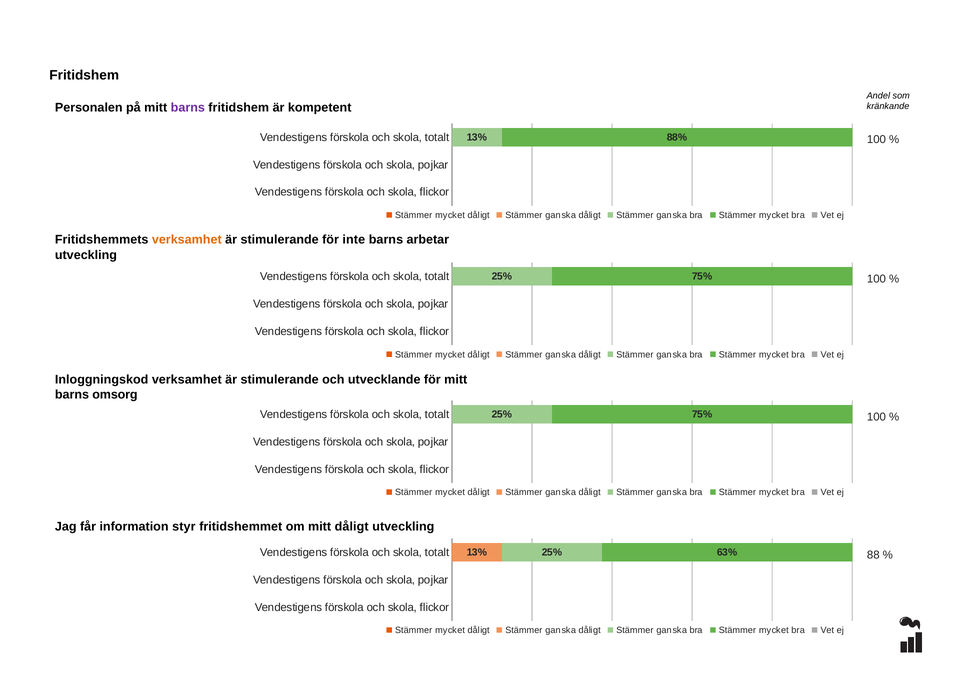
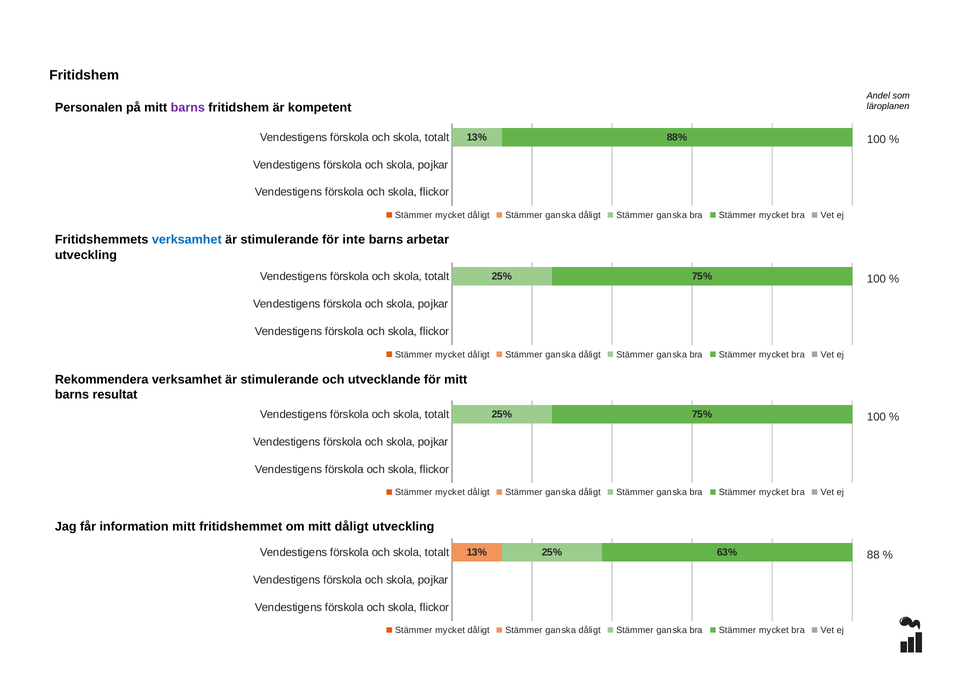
kränkande: kränkande -> läroplanen
verksamhet at (187, 240) colour: orange -> blue
Inloggningskod: Inloggningskod -> Rekommendera
omsorg: omsorg -> resultat
information styr: styr -> mitt
